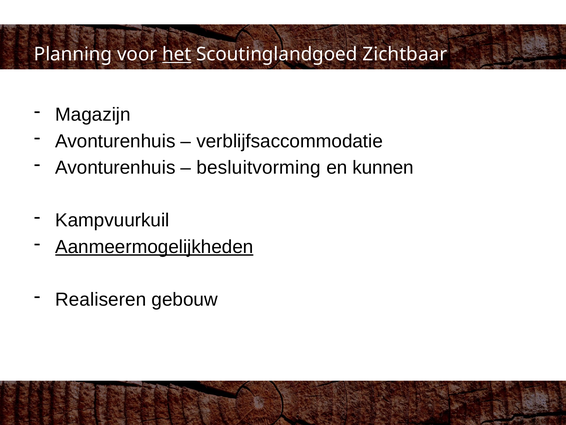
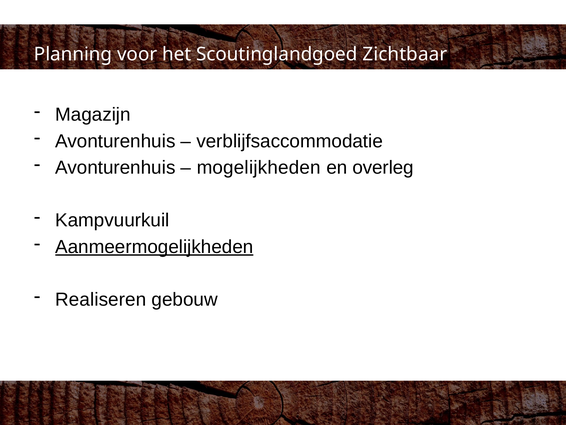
het underline: present -> none
besluitvorming: besluitvorming -> mogelijkheden
kunnen: kunnen -> overleg
